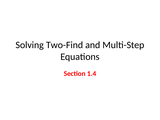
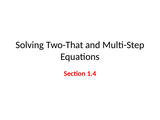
Two-Find: Two-Find -> Two-That
